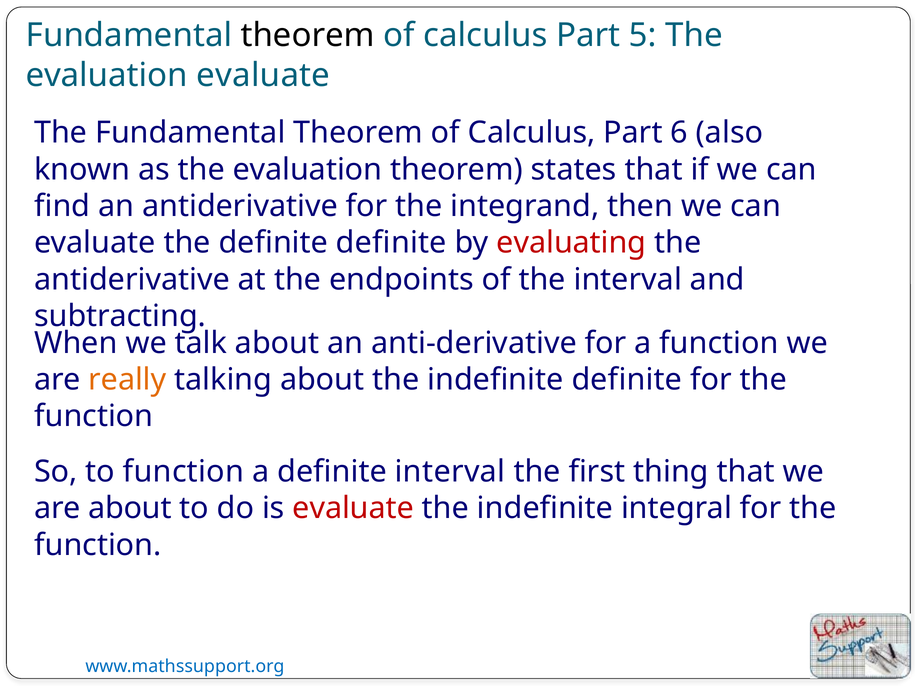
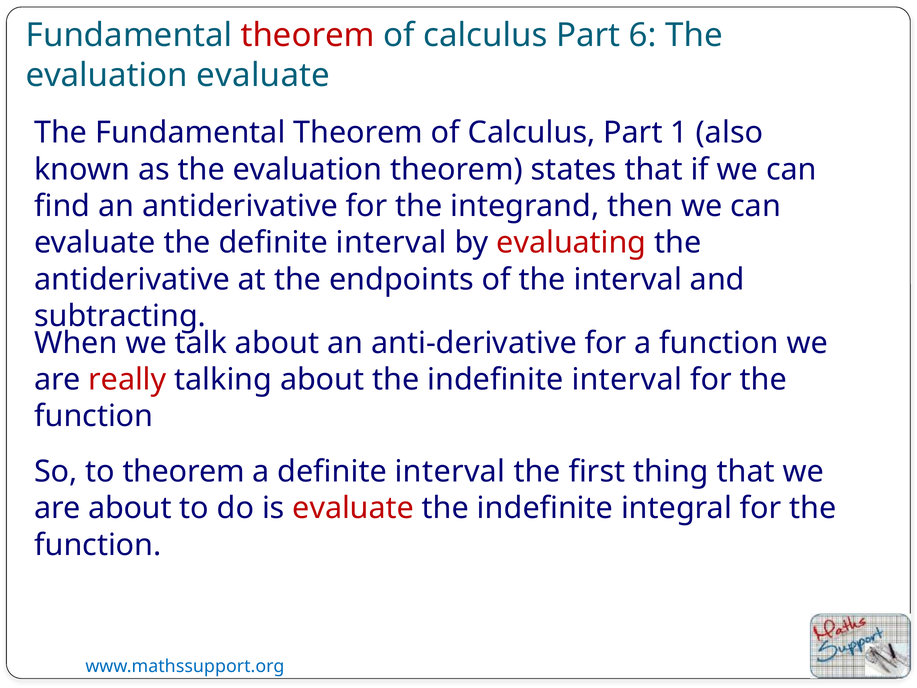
theorem at (308, 35) colour: black -> red
5: 5 -> 6
6: 6 -> 1
the definite definite: definite -> interval
really colour: orange -> red
indefinite definite: definite -> interval
to function: function -> theorem
